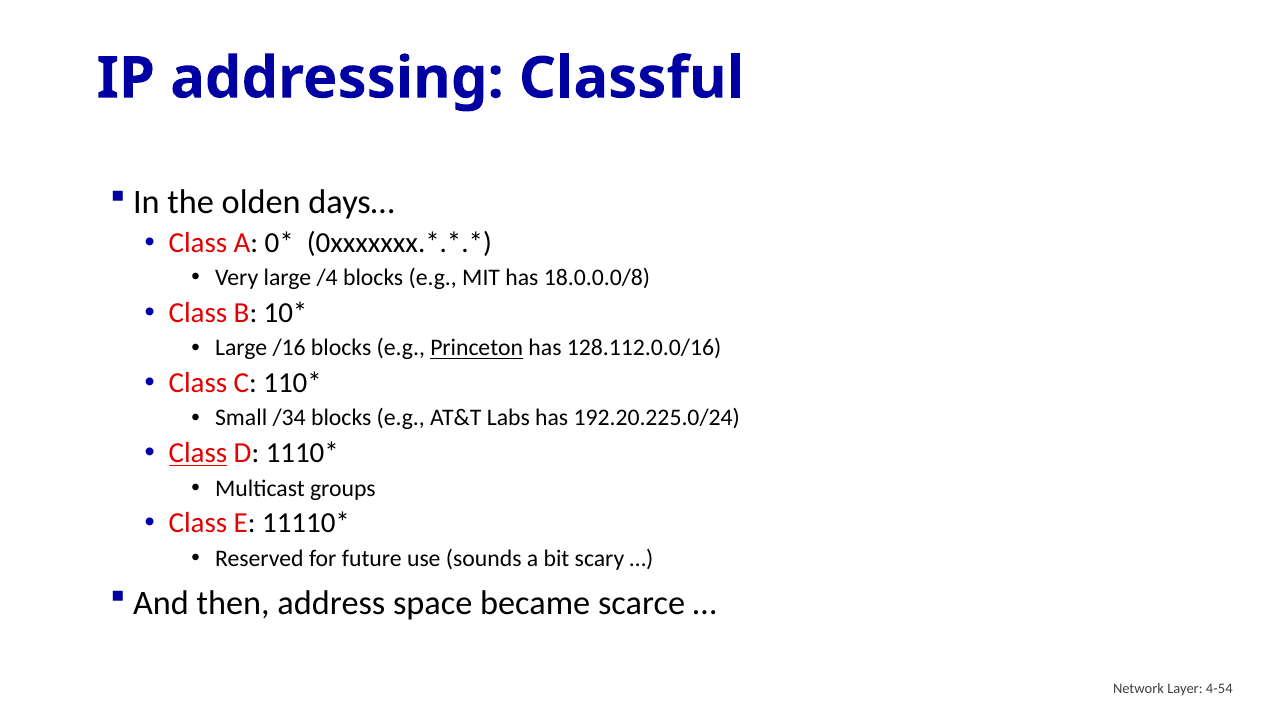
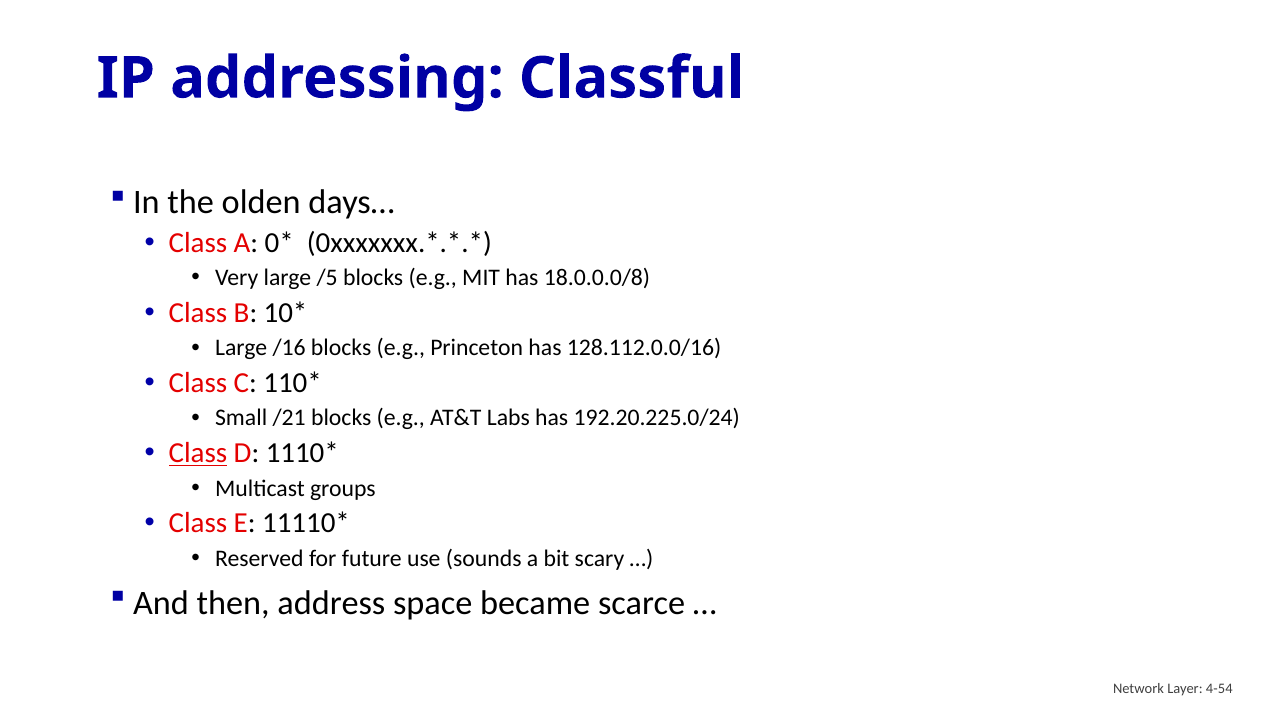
/4: /4 -> /5
Princeton underline: present -> none
/34: /34 -> /21
